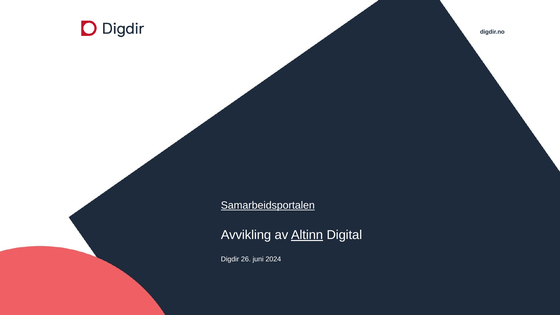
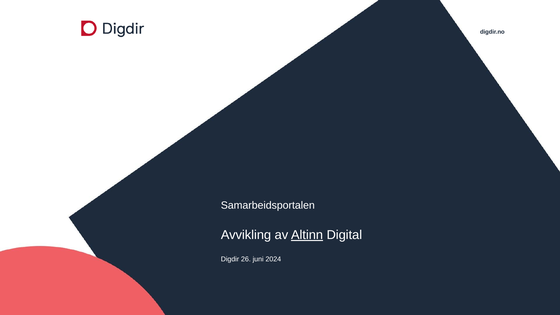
Samarbeidsportalen underline: present -> none
